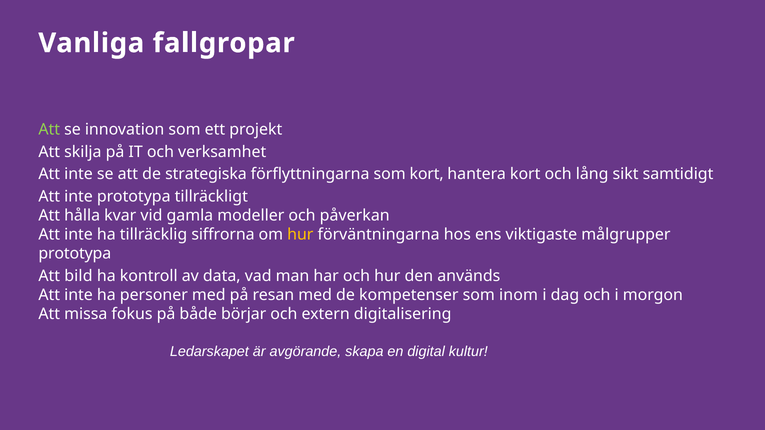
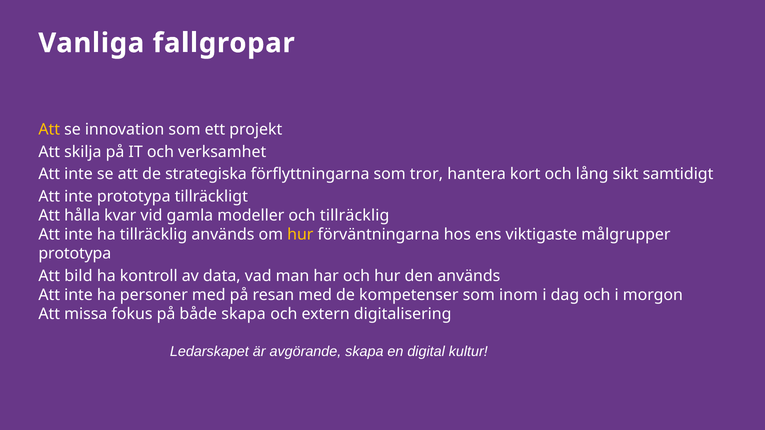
Att at (49, 130) colour: light green -> yellow
som kort: kort -> tror
och påverkan: påverkan -> tillräcklig
tillräcklig siffrorna: siffrorna -> används
både börjar: börjar -> skapa
